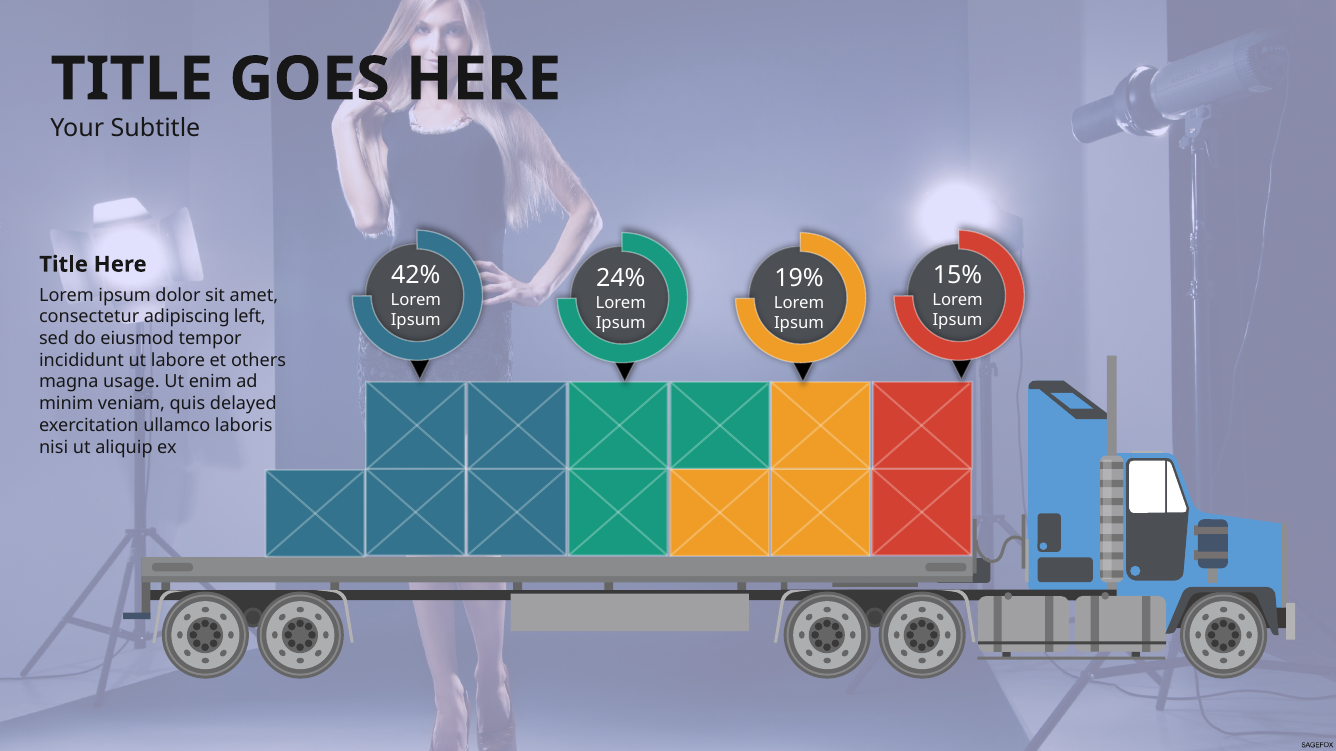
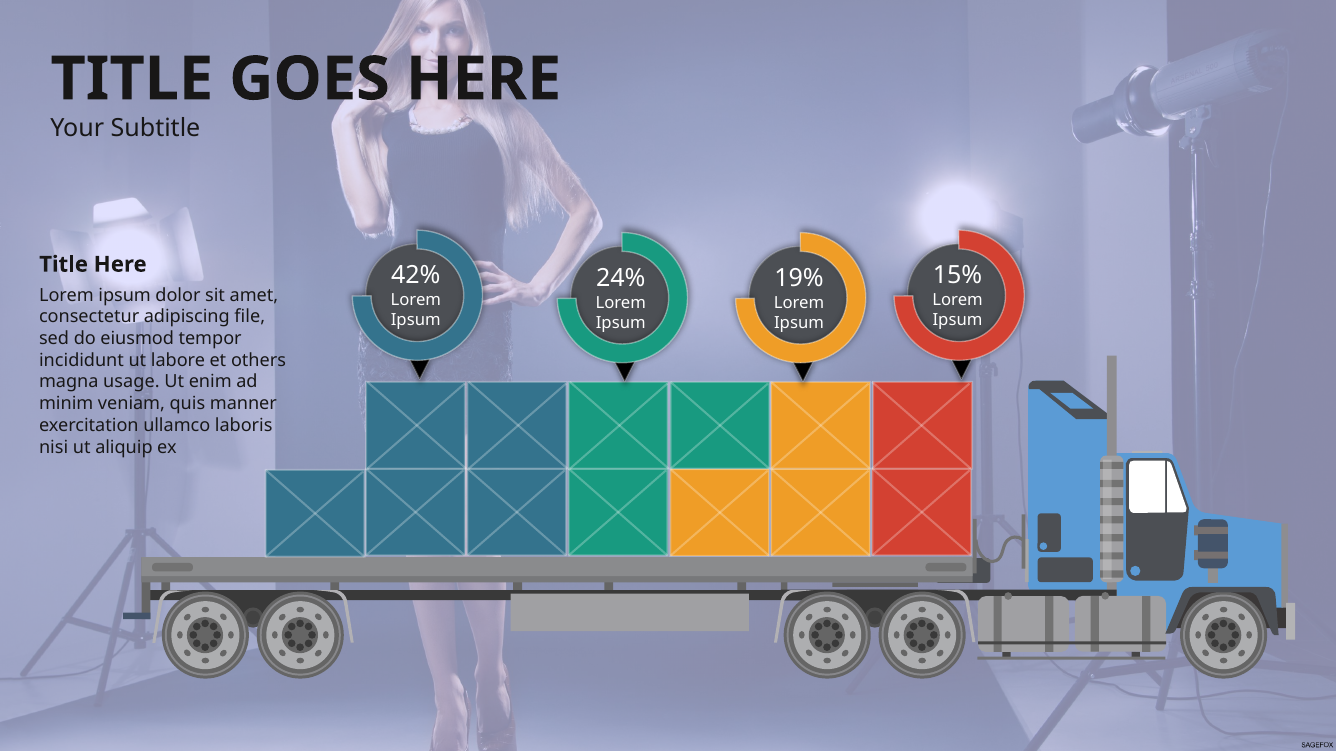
left: left -> file
delayed: delayed -> manner
